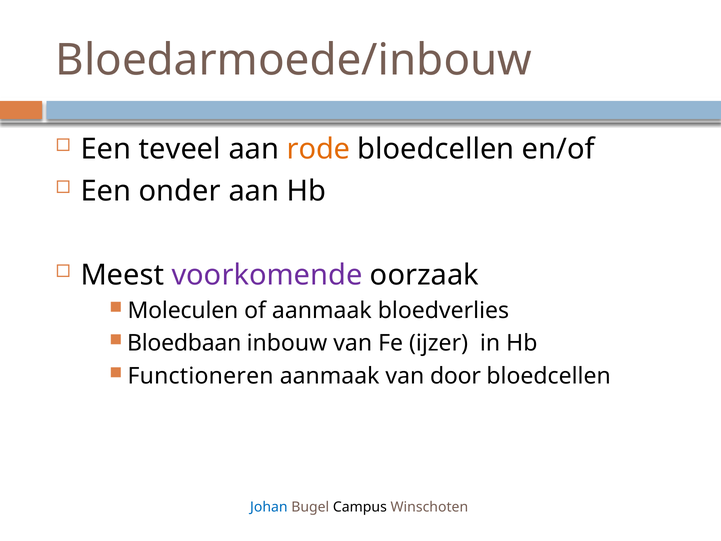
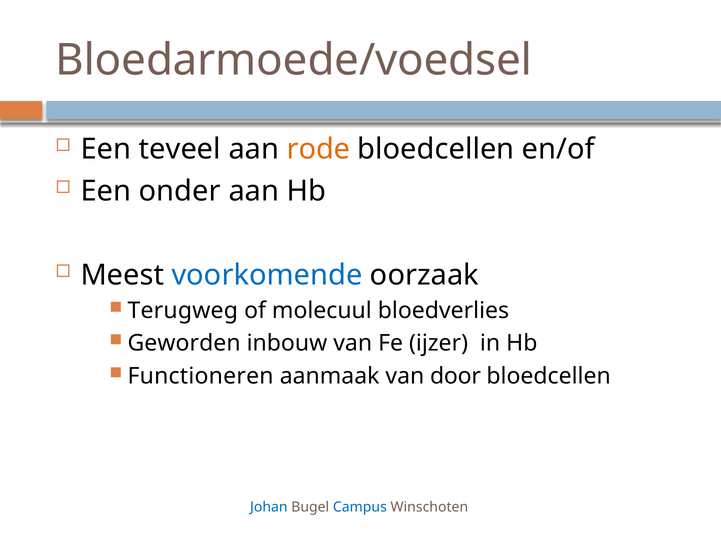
Bloedarmoede/inbouw: Bloedarmoede/inbouw -> Bloedarmoede/voedsel
voorkomende colour: purple -> blue
Moleculen: Moleculen -> Terugweg
of aanmaak: aanmaak -> molecuul
Bloedbaan: Bloedbaan -> Geworden
Campus colour: black -> blue
